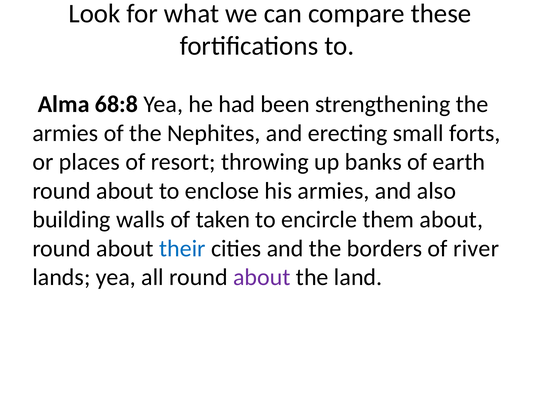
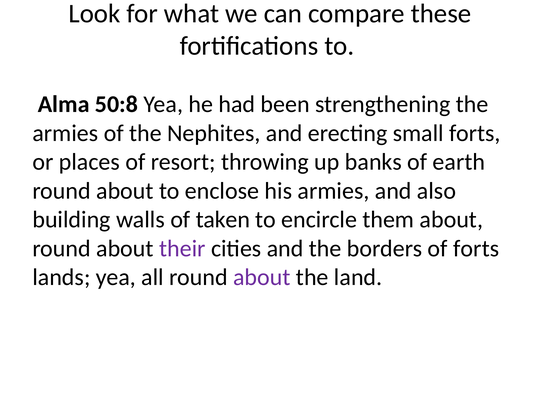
68:8: 68:8 -> 50:8
their colour: blue -> purple
of river: river -> forts
